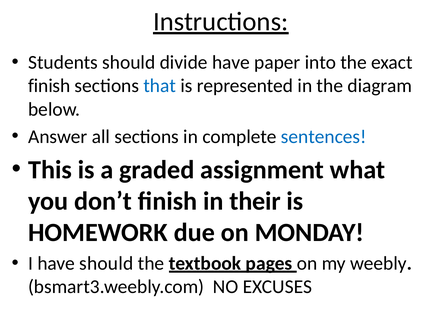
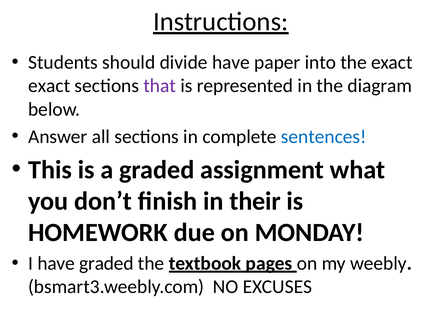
finish at (49, 86): finish -> exact
that colour: blue -> purple
have should: should -> graded
